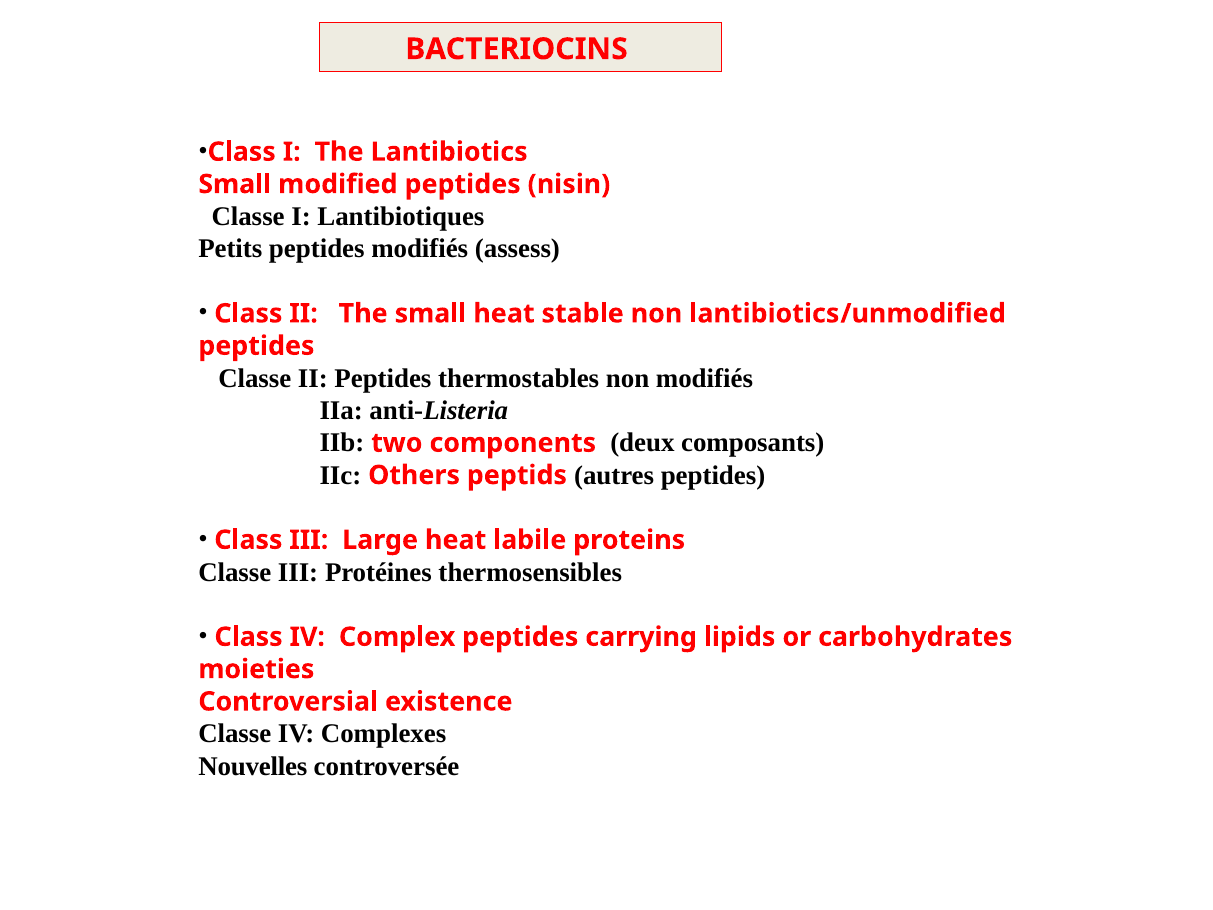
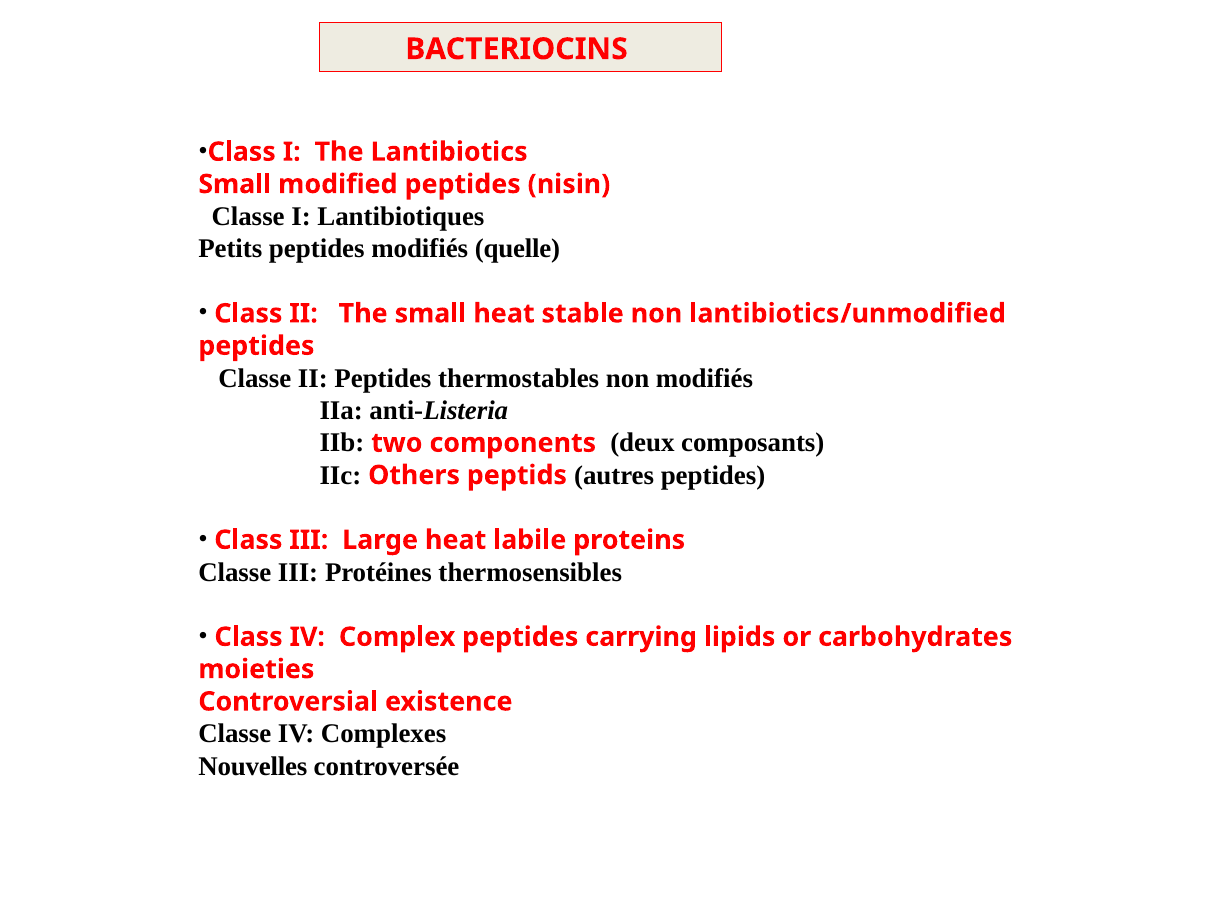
assess: assess -> quelle
